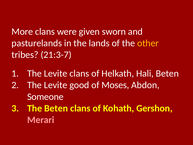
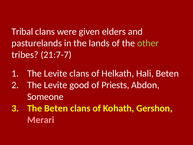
More: More -> Tribal
sworn: sworn -> elders
other colour: yellow -> light green
21:3-7: 21:3-7 -> 21:7-7
Moses: Moses -> Priests
